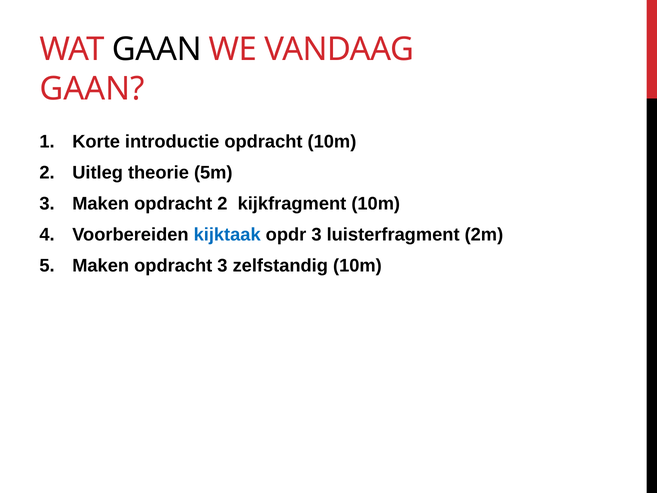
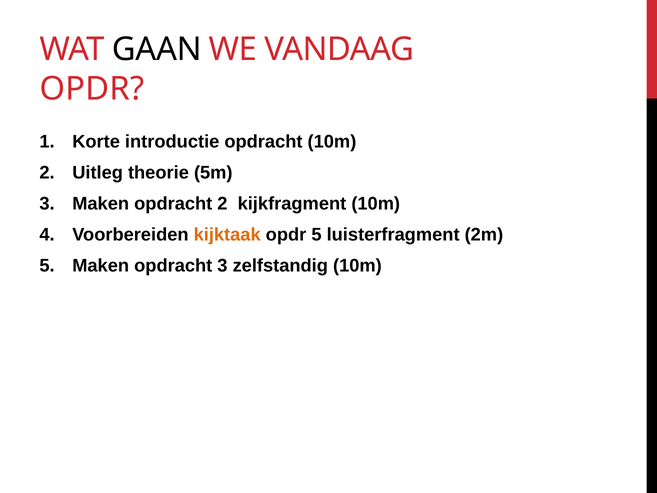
GAAN at (92, 89): GAAN -> OPDR
kijktaak colour: blue -> orange
opdr 3: 3 -> 5
